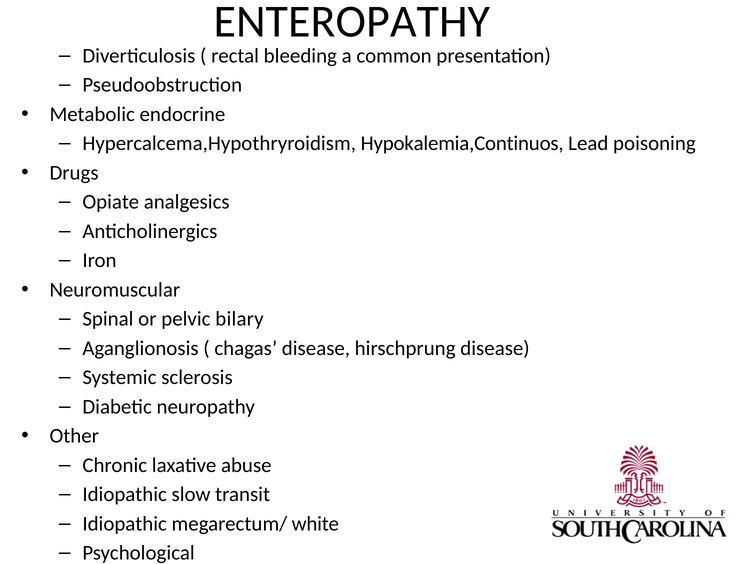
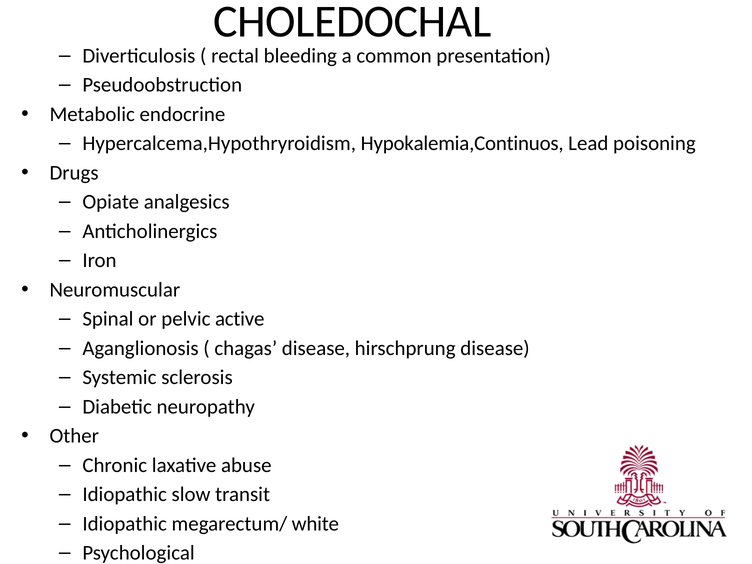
ENTEROPATHY: ENTEROPATHY -> CHOLEDOCHAL
bilary: bilary -> active
